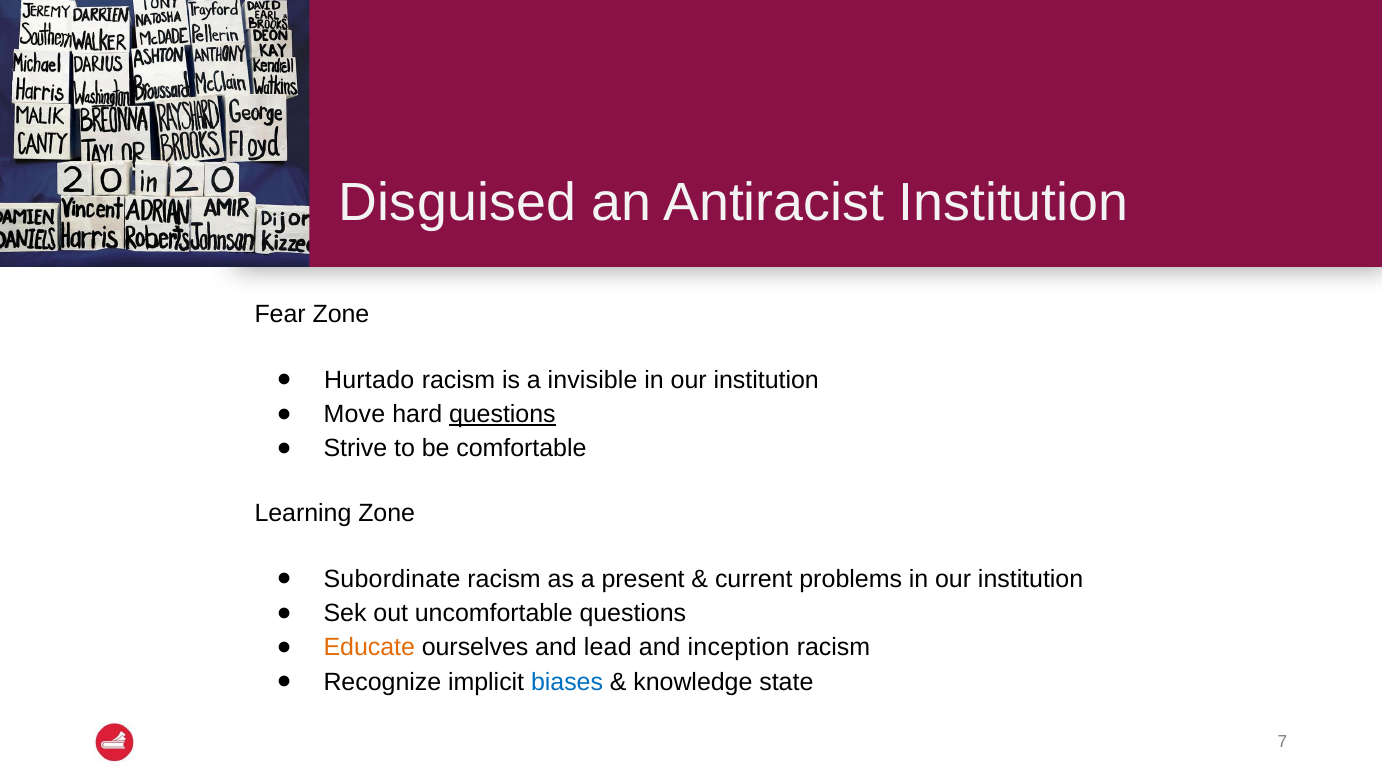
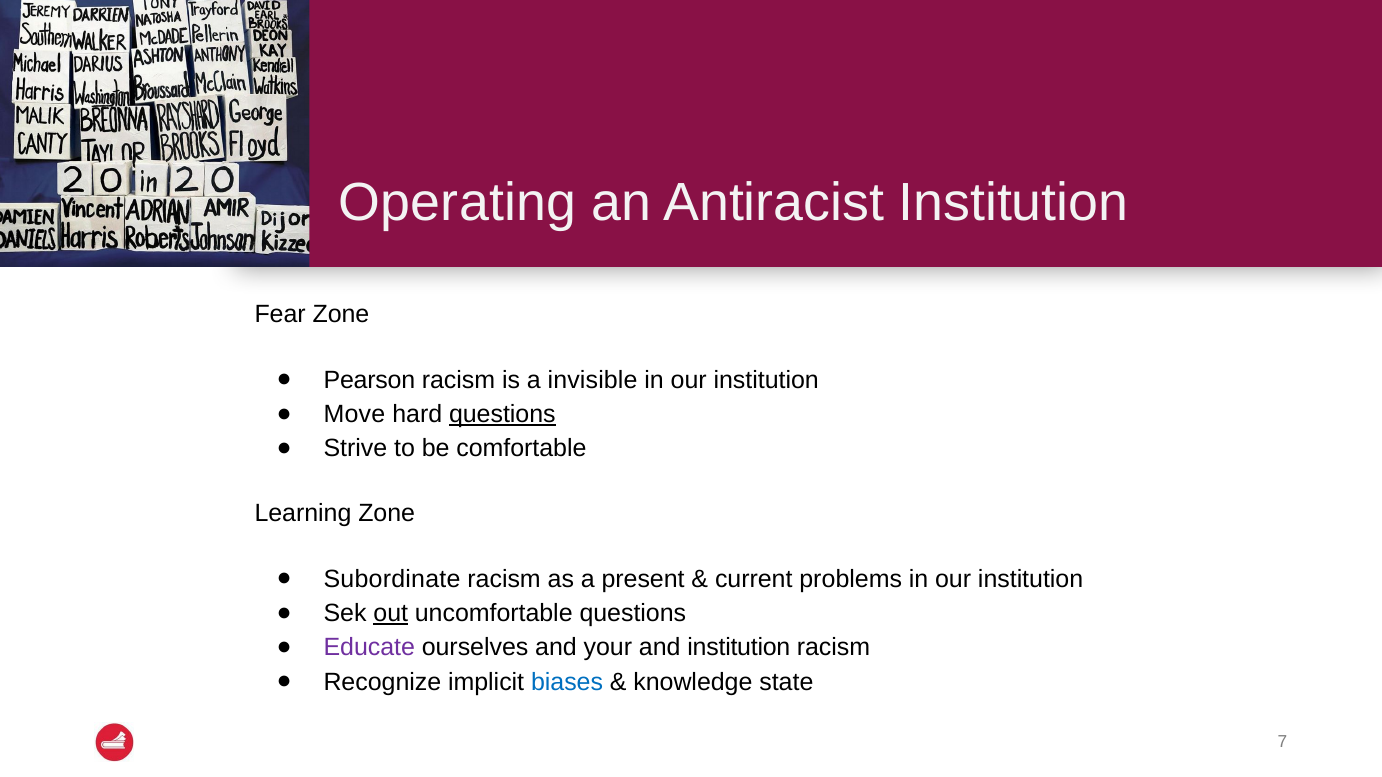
Disguised: Disguised -> Operating
Hurtado: Hurtado -> Pearson
out underline: none -> present
Educate colour: orange -> purple
lead: lead -> your
and inception: inception -> institution
